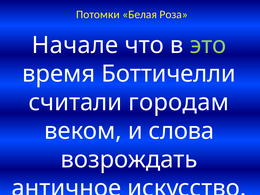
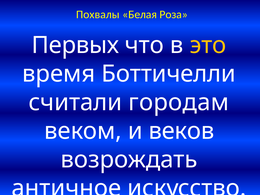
Потомки: Потомки -> Похвалы
Начале: Начале -> Первых
это colour: light green -> yellow
слова: слова -> веков
